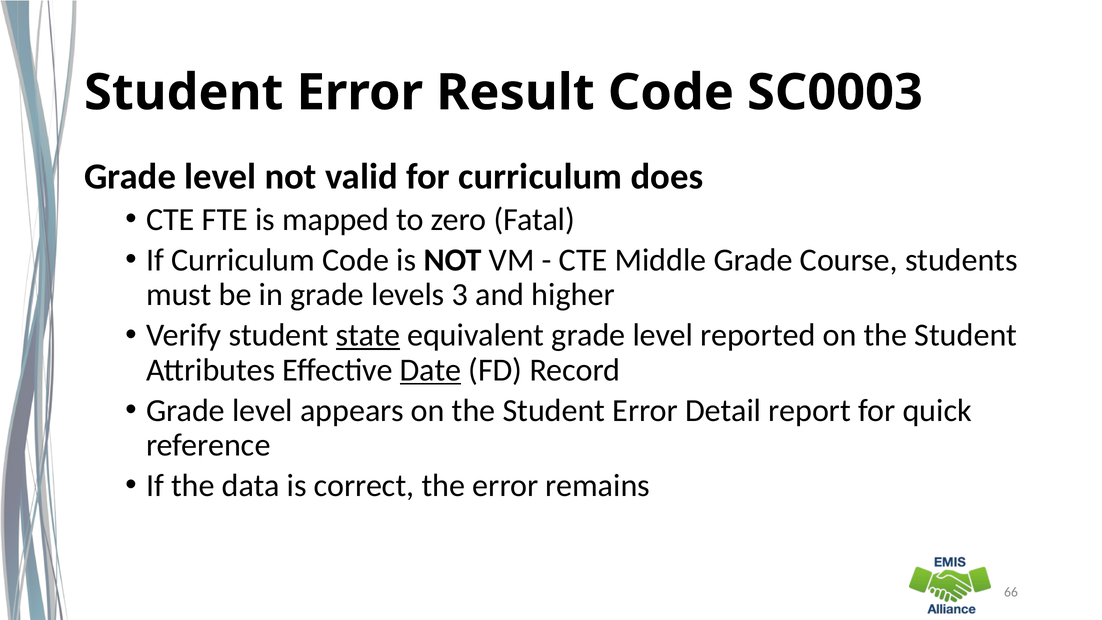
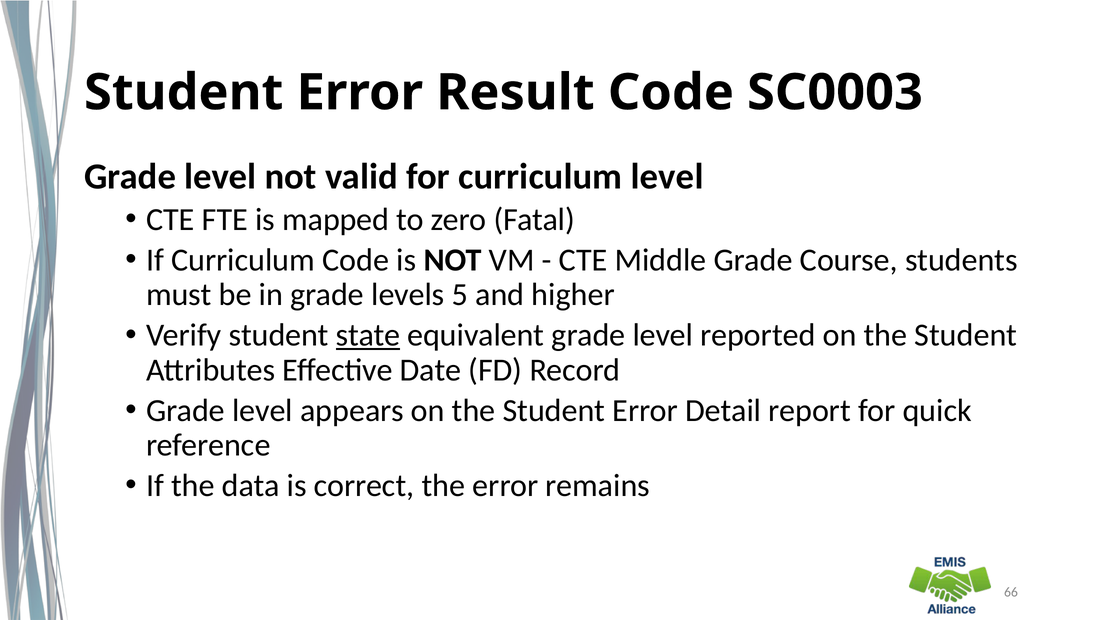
curriculum does: does -> level
3: 3 -> 5
Date underline: present -> none
